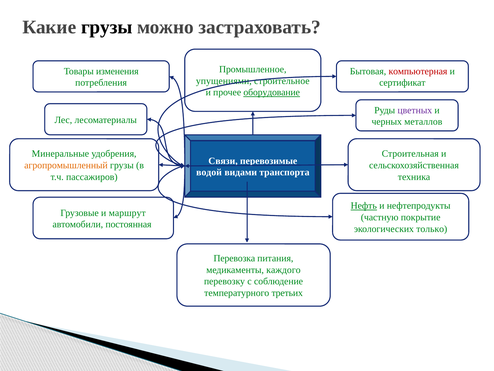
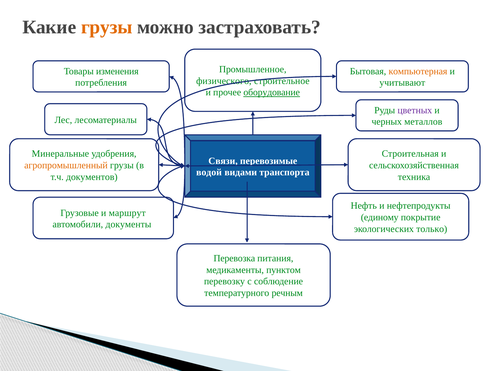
грузы at (107, 27) colour: black -> orange
компьютерная colour: red -> orange
упущениями: упущениями -> физического
сертификат: сертификат -> учитывают
пассажиров: пассажиров -> документов
Нефть underline: present -> none
частную: частную -> единому
постоянная: постоянная -> документы
каждого: каждого -> пунктом
третьих: третьих -> речным
